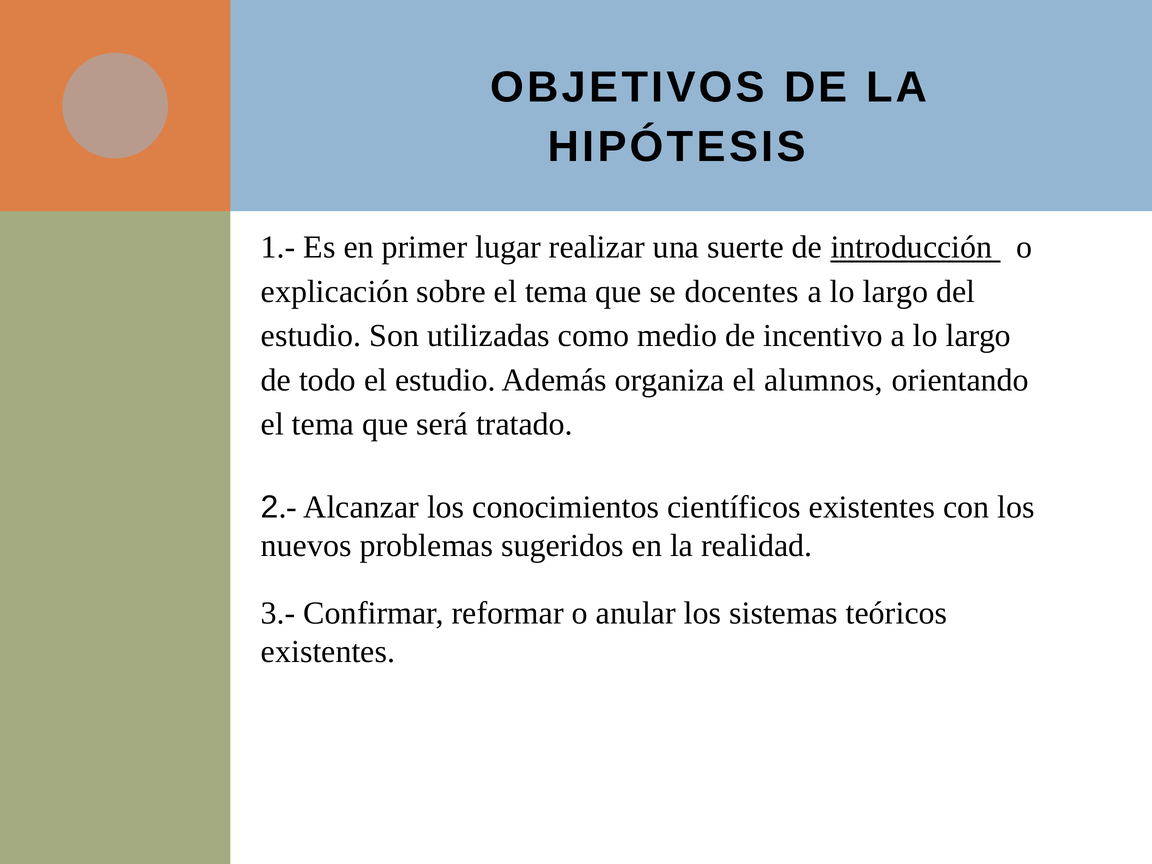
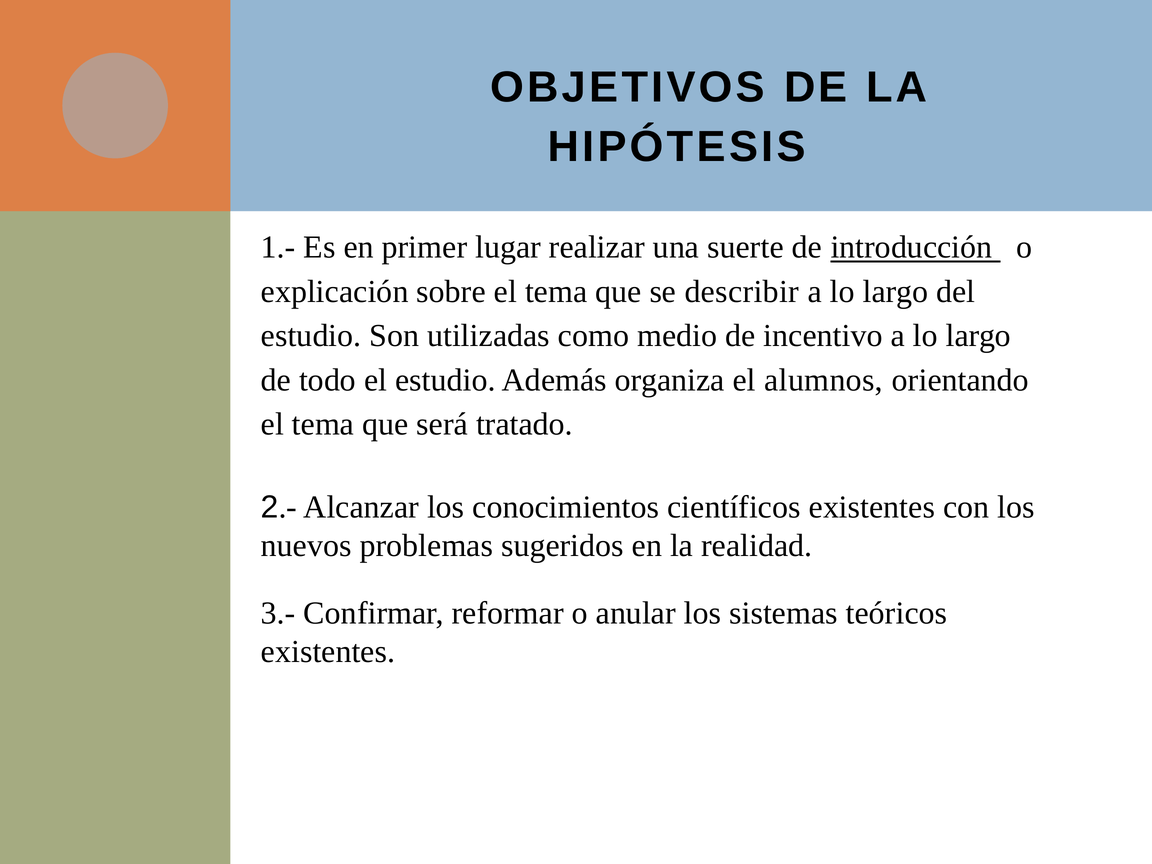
docentes: docentes -> describir
